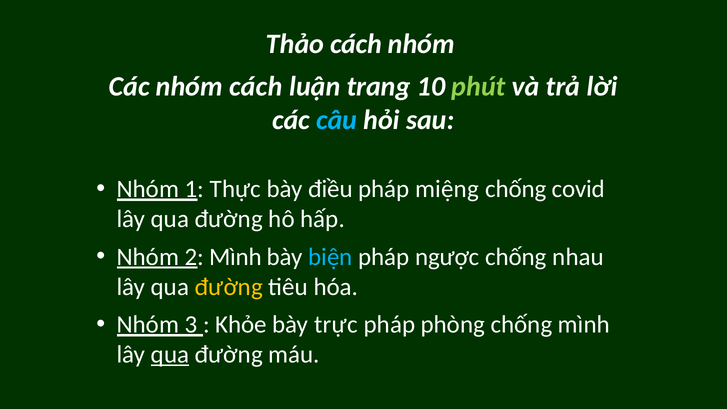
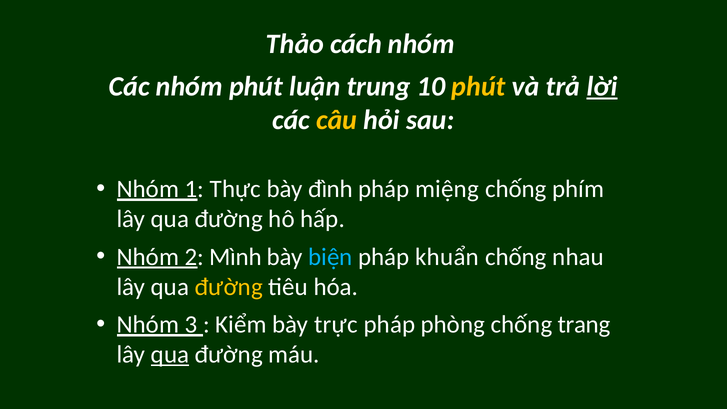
nhóm cách: cách -> phút
trang: trang -> trung
phút at (478, 86) colour: light green -> yellow
lời underline: none -> present
câu colour: light blue -> yellow
điều: điều -> đình
covid: covid -> phím
ngược: ngược -> khuẩn
Khỏe: Khỏe -> Kiểm
chống mình: mình -> trang
